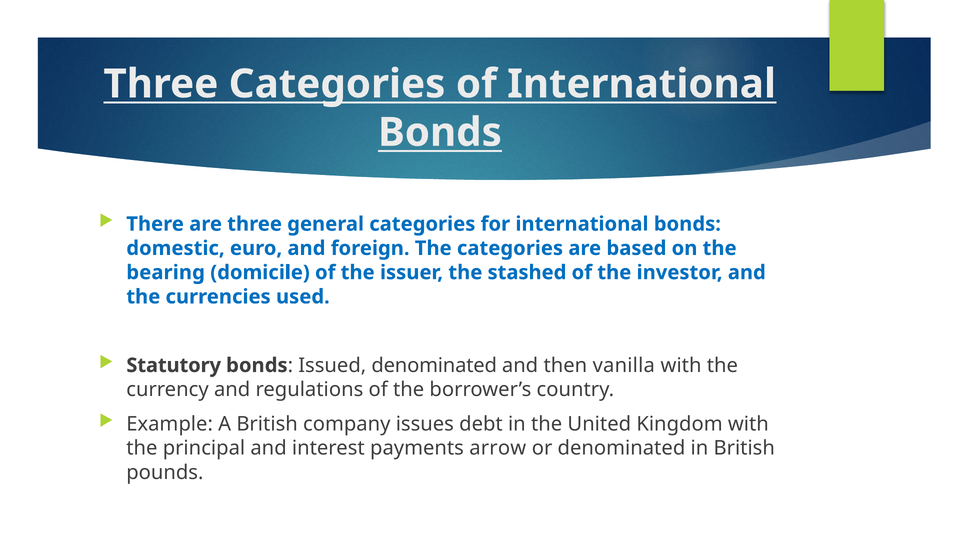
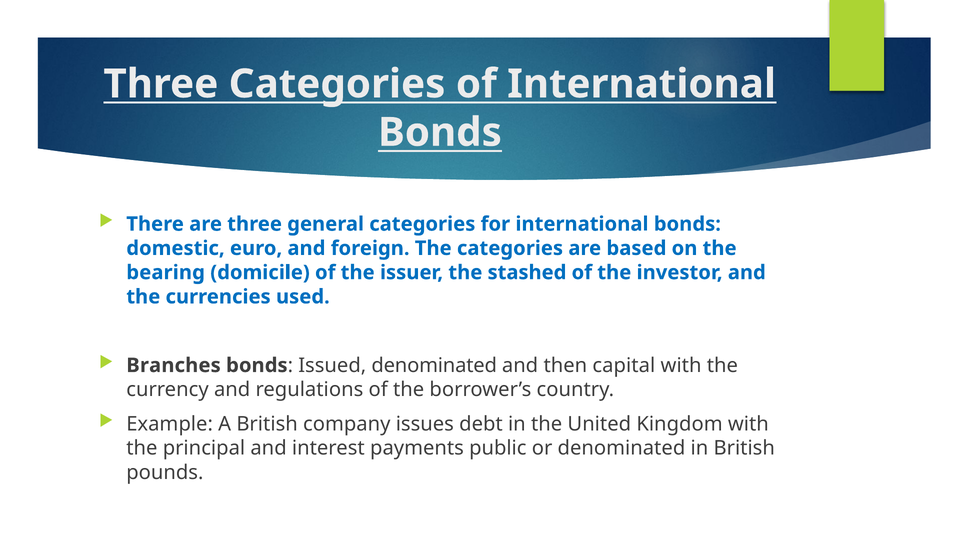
Statutory: Statutory -> Branches
vanilla: vanilla -> capital
arrow: arrow -> public
